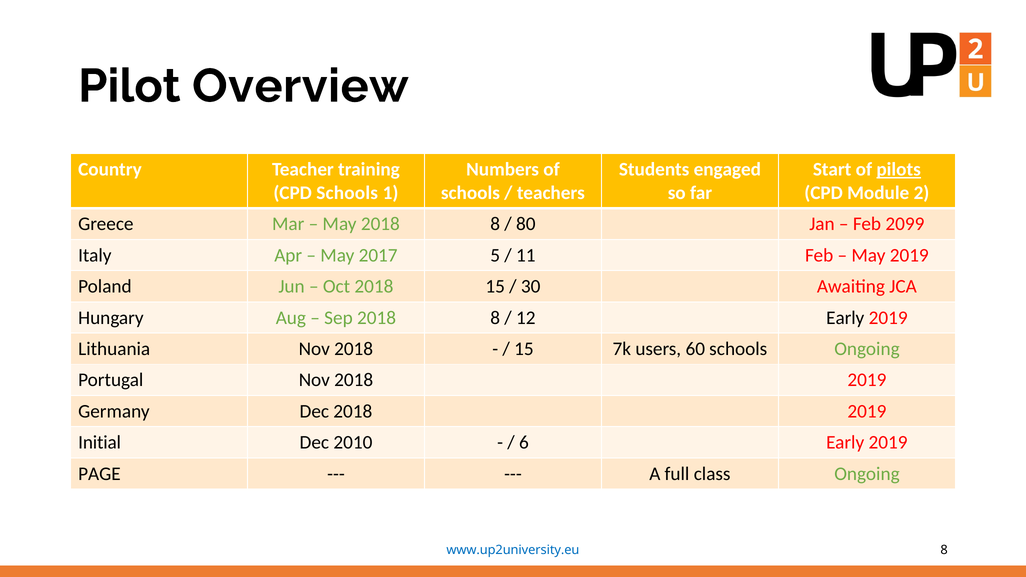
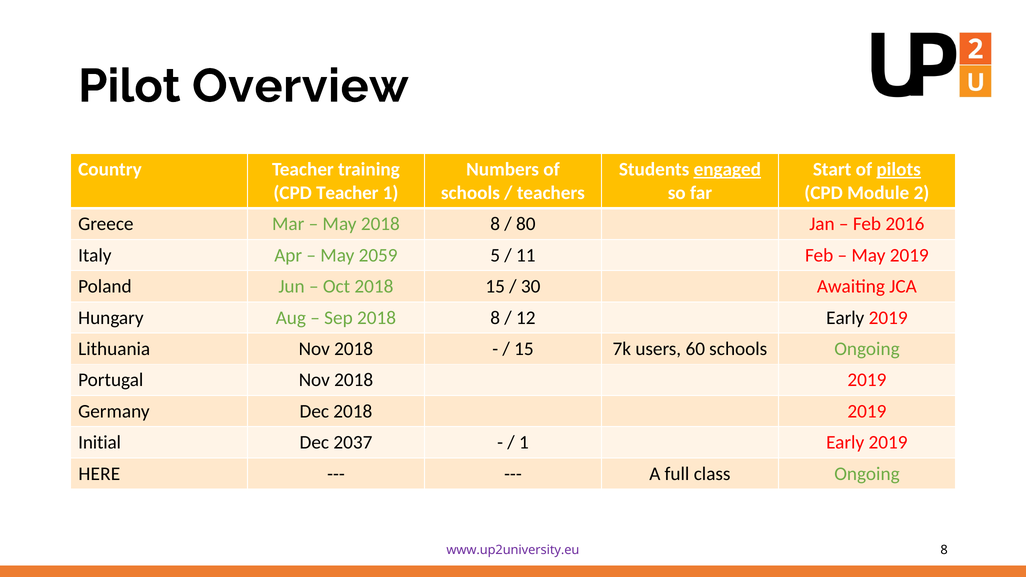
engaged underline: none -> present
CPD Schools: Schools -> Teacher
2099: 2099 -> 2016
2017: 2017 -> 2059
2010: 2010 -> 2037
6 at (524, 443): 6 -> 1
PAGE: PAGE -> HERE
www.up2university.eu colour: blue -> purple
